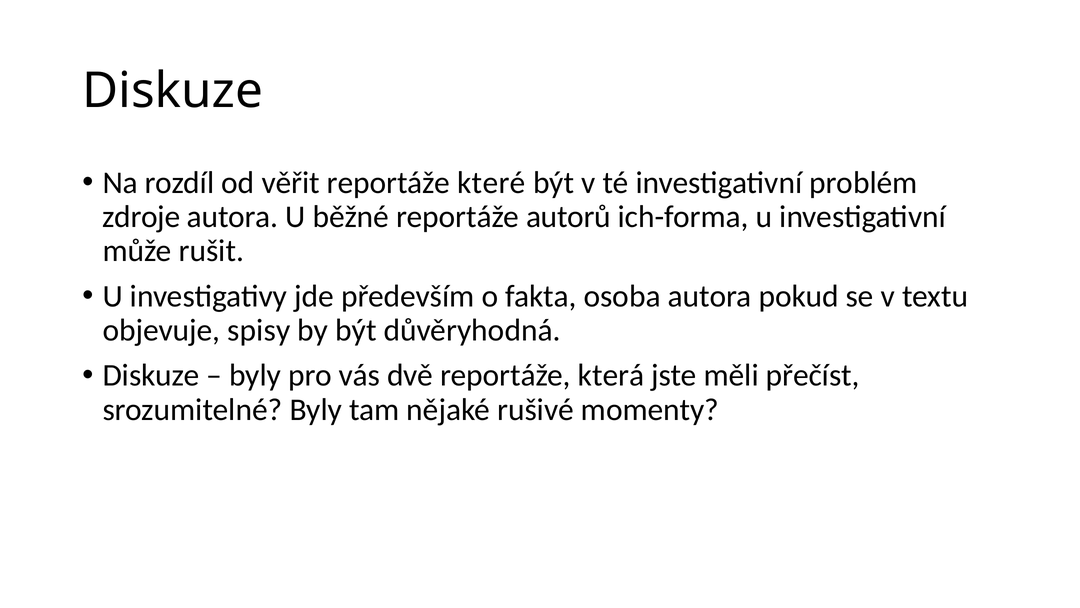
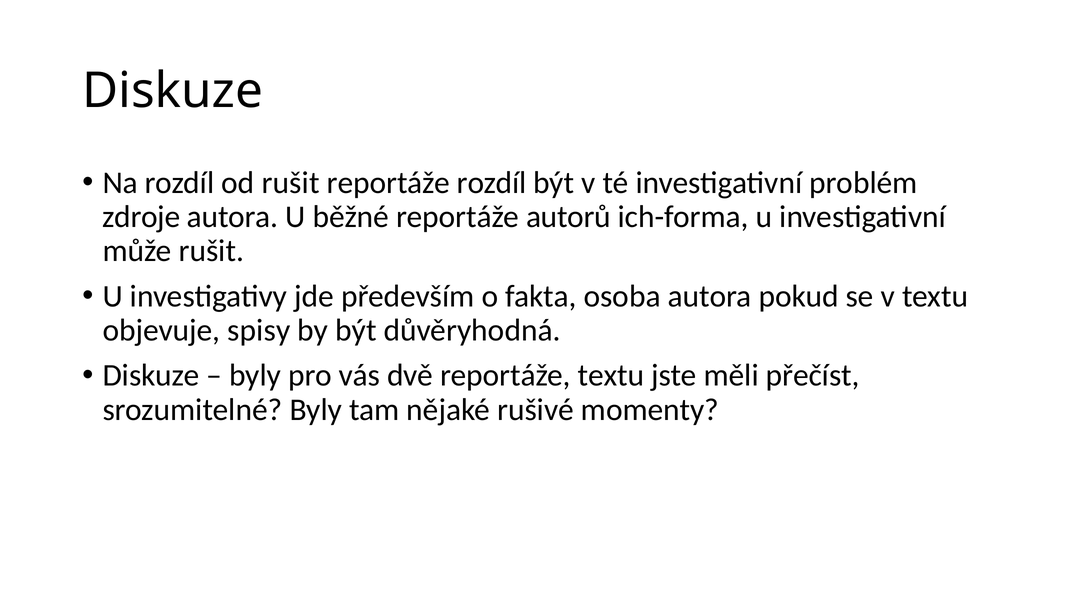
od věřit: věřit -> rušit
reportáže které: které -> rozdíl
reportáže která: která -> textu
